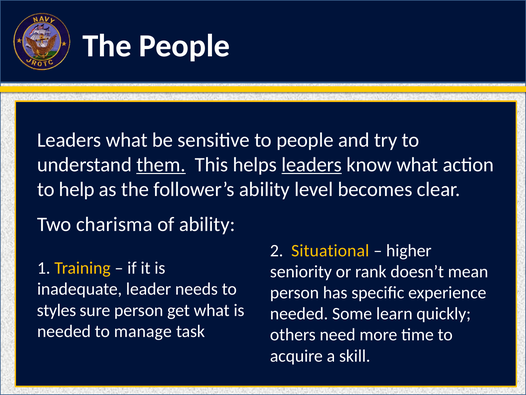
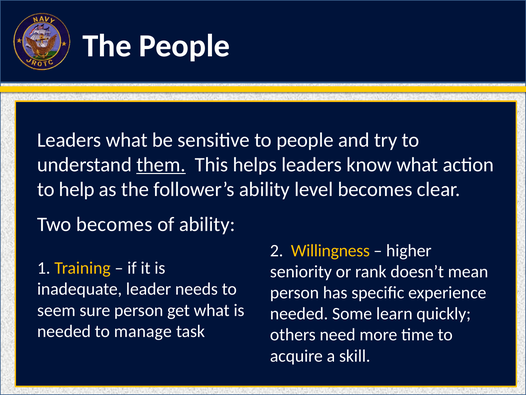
leaders at (312, 164) underline: present -> none
Two charisma: charisma -> becomes
Situational: Situational -> Willingness
styles: styles -> seem
